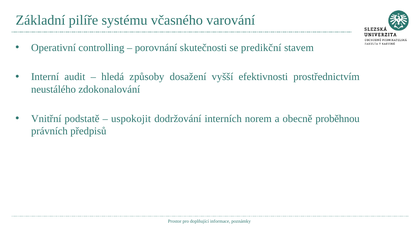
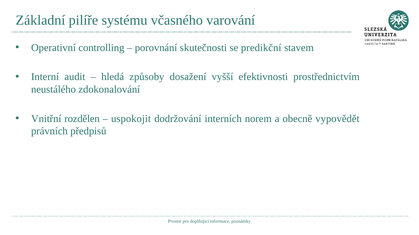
podstatě: podstatě -> rozdělen
proběhnou: proběhnou -> vypovědět
